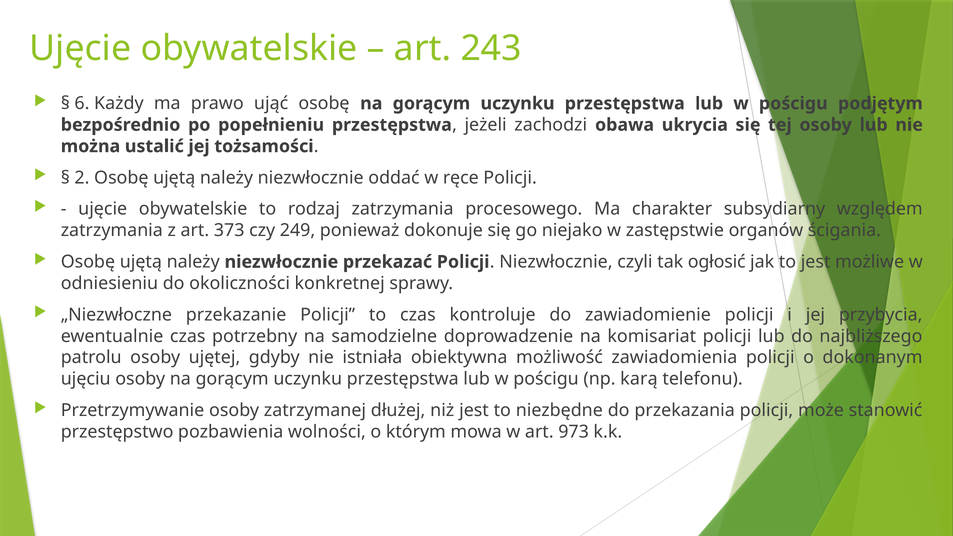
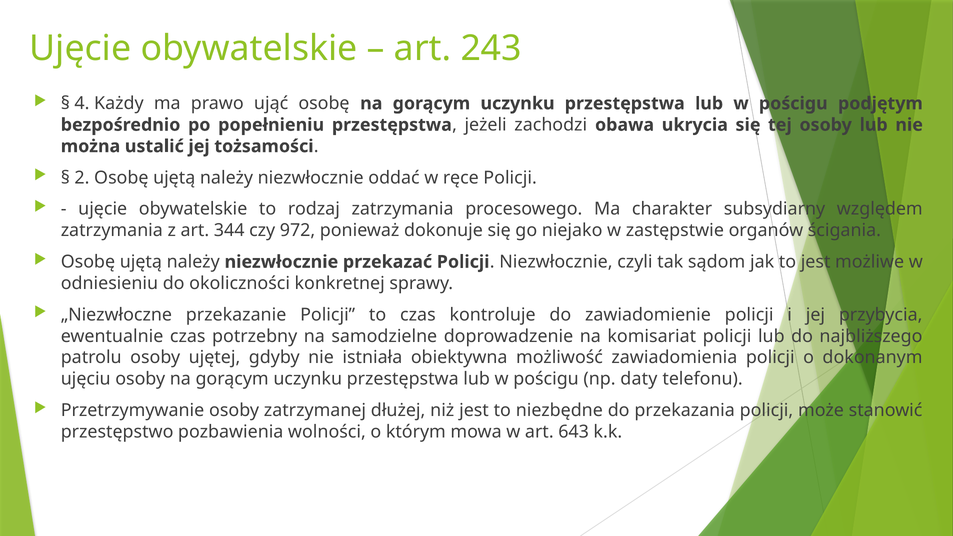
6: 6 -> 4
373: 373 -> 344
249: 249 -> 972
ogłosić: ogłosić -> sądom
karą: karą -> daty
973: 973 -> 643
